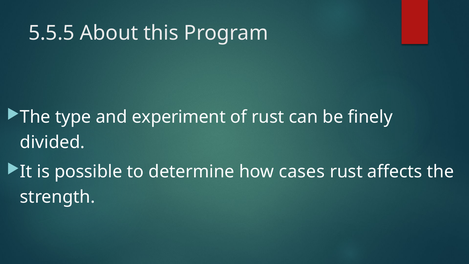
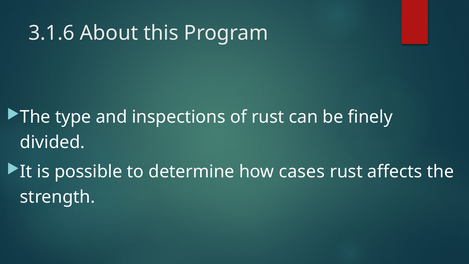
5.5.5: 5.5.5 -> 3.1.6
experiment: experiment -> inspections
